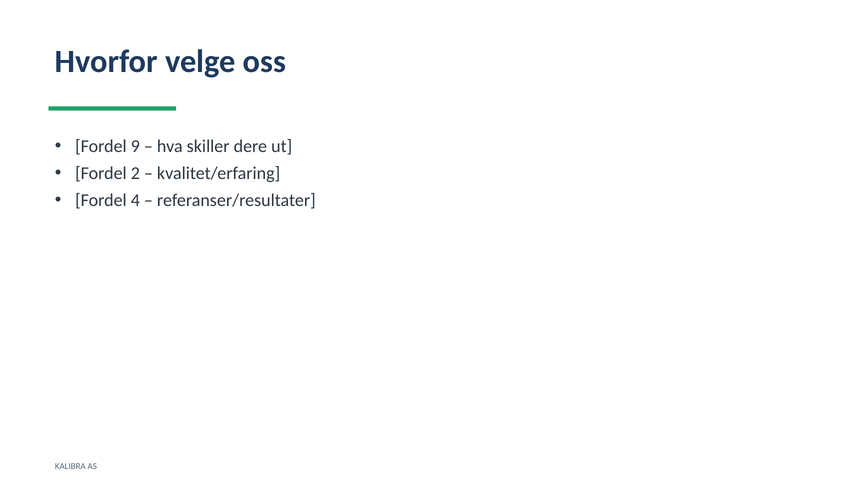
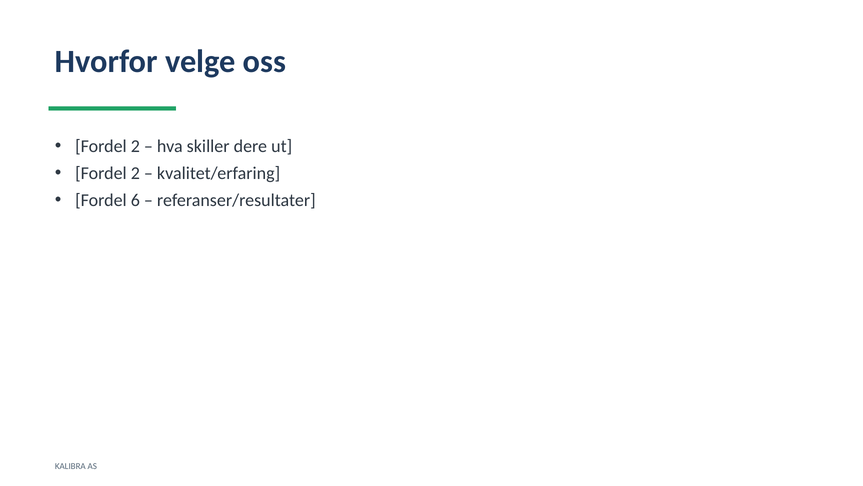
9 at (135, 146): 9 -> 2
4: 4 -> 6
